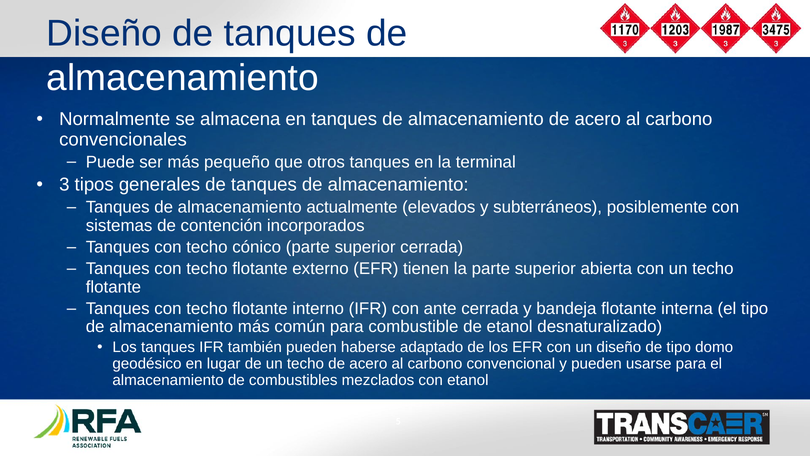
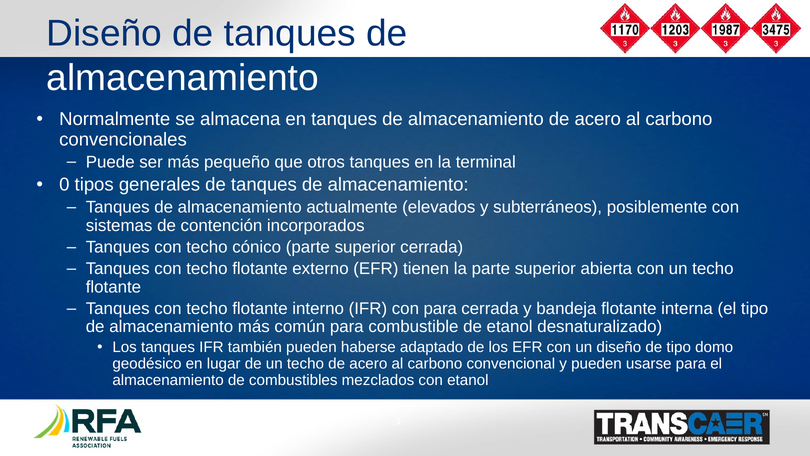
3: 3 -> 0
con ante: ante -> para
